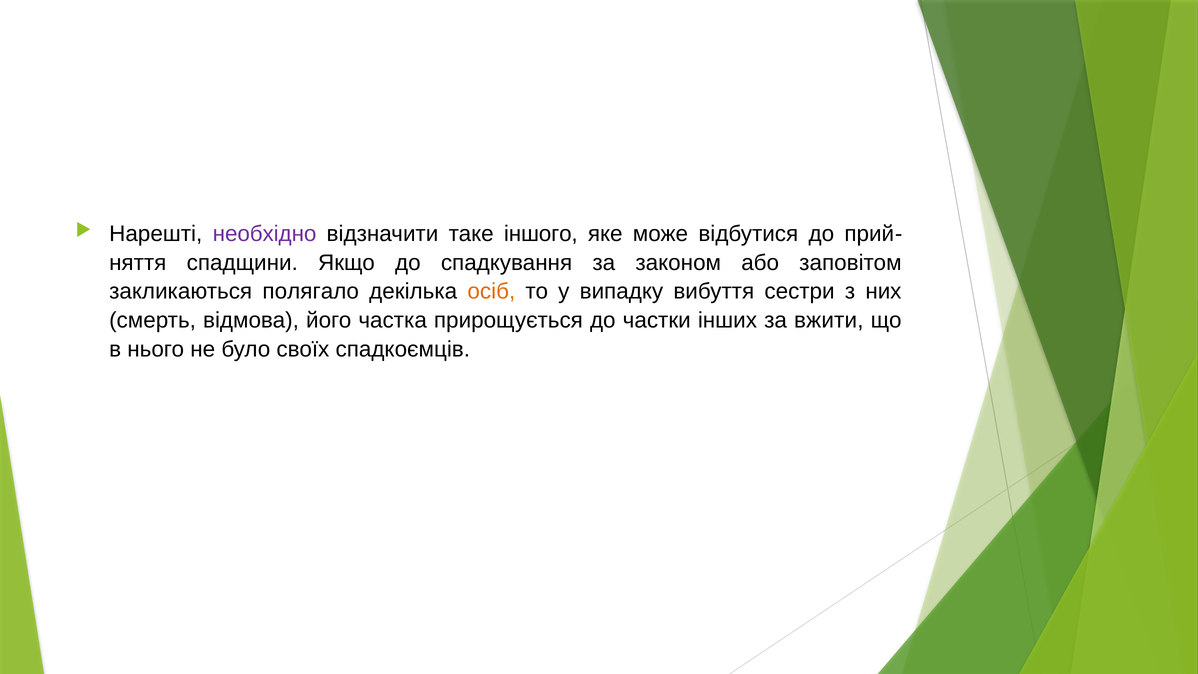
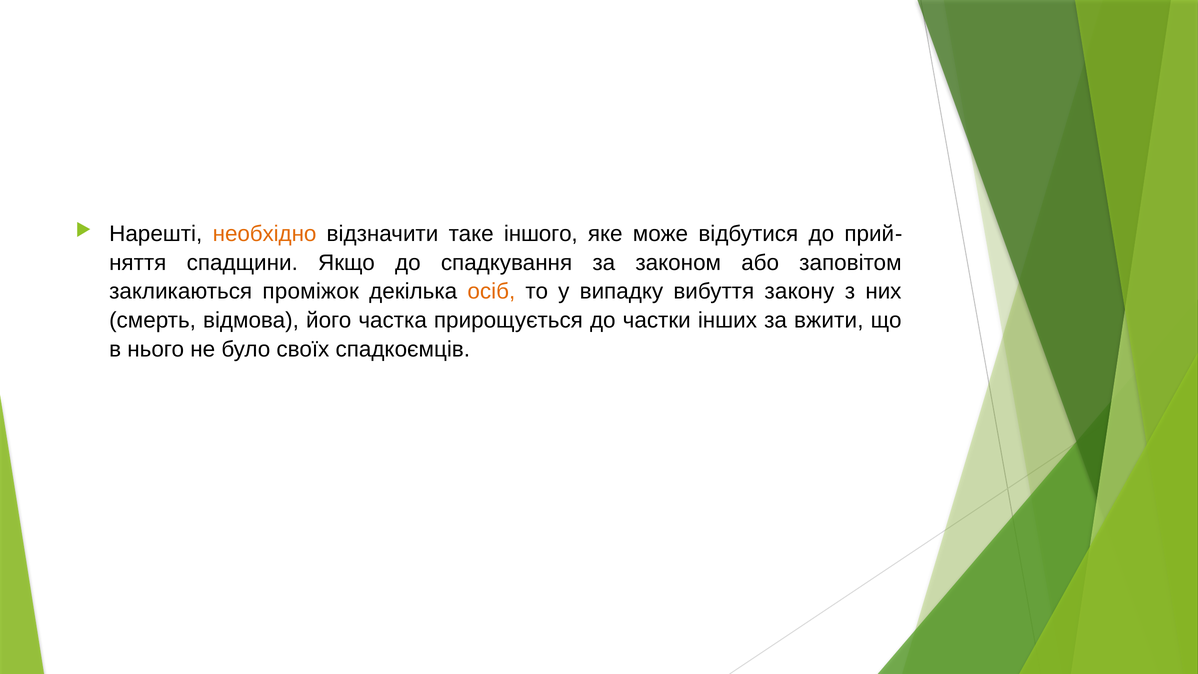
необхідно colour: purple -> orange
полягало: полягало -> проміжок
сестри: сестри -> закону
